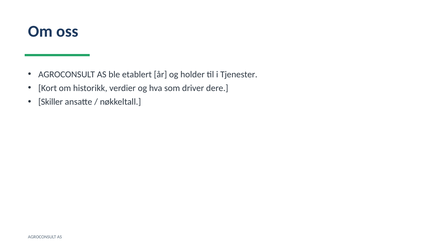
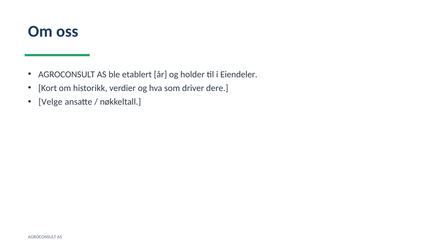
Tjenester: Tjenester -> Eiendeler
Skiller: Skiller -> Velge
